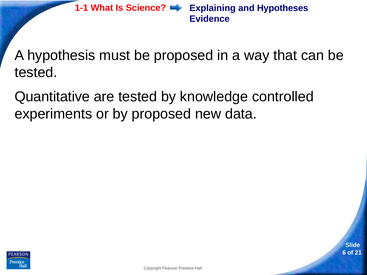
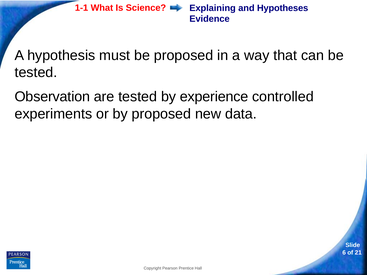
Quantitative: Quantitative -> Observation
knowledge: knowledge -> experience
